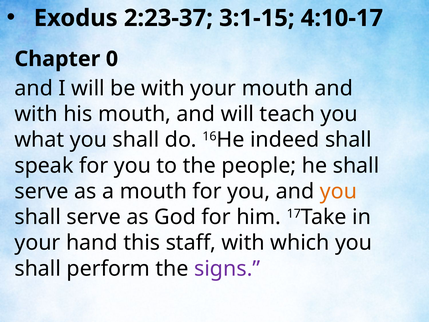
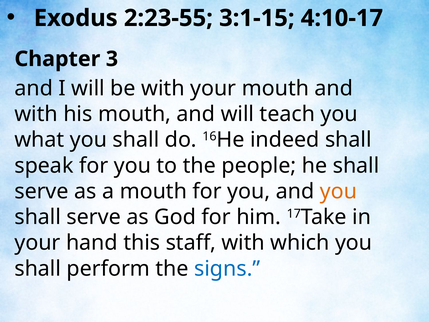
2:23-37: 2:23-37 -> 2:23-55
0: 0 -> 3
signs colour: purple -> blue
